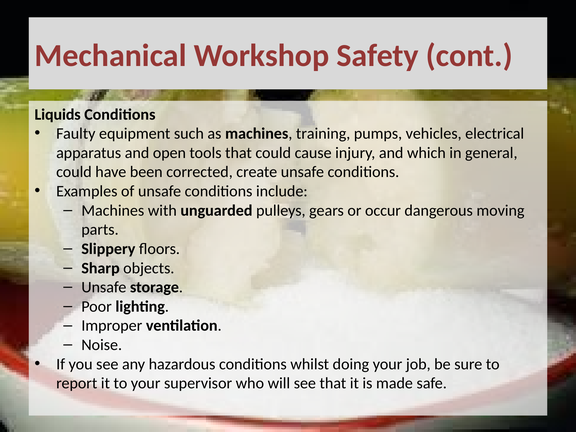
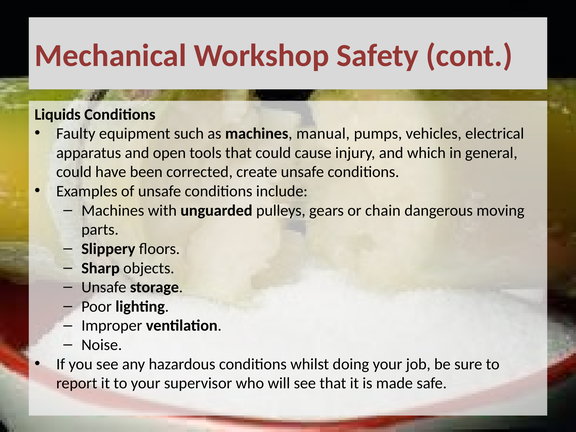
training: training -> manual
occur: occur -> chain
